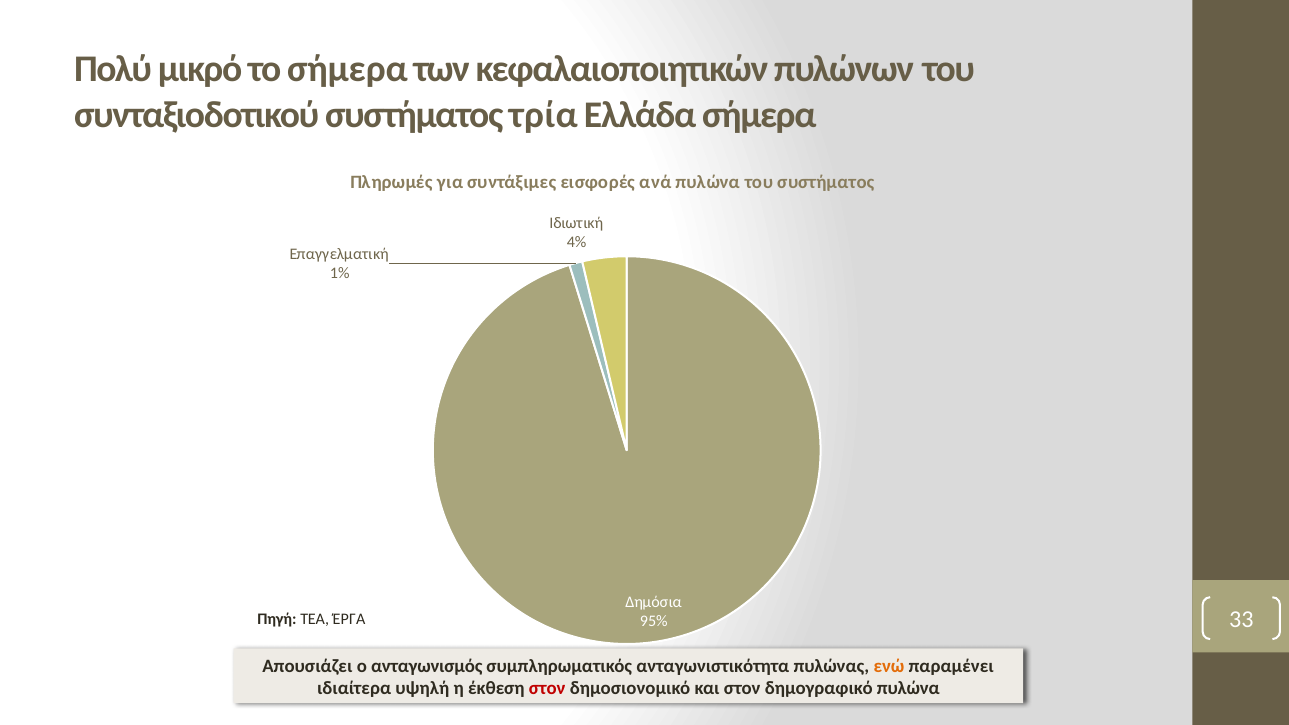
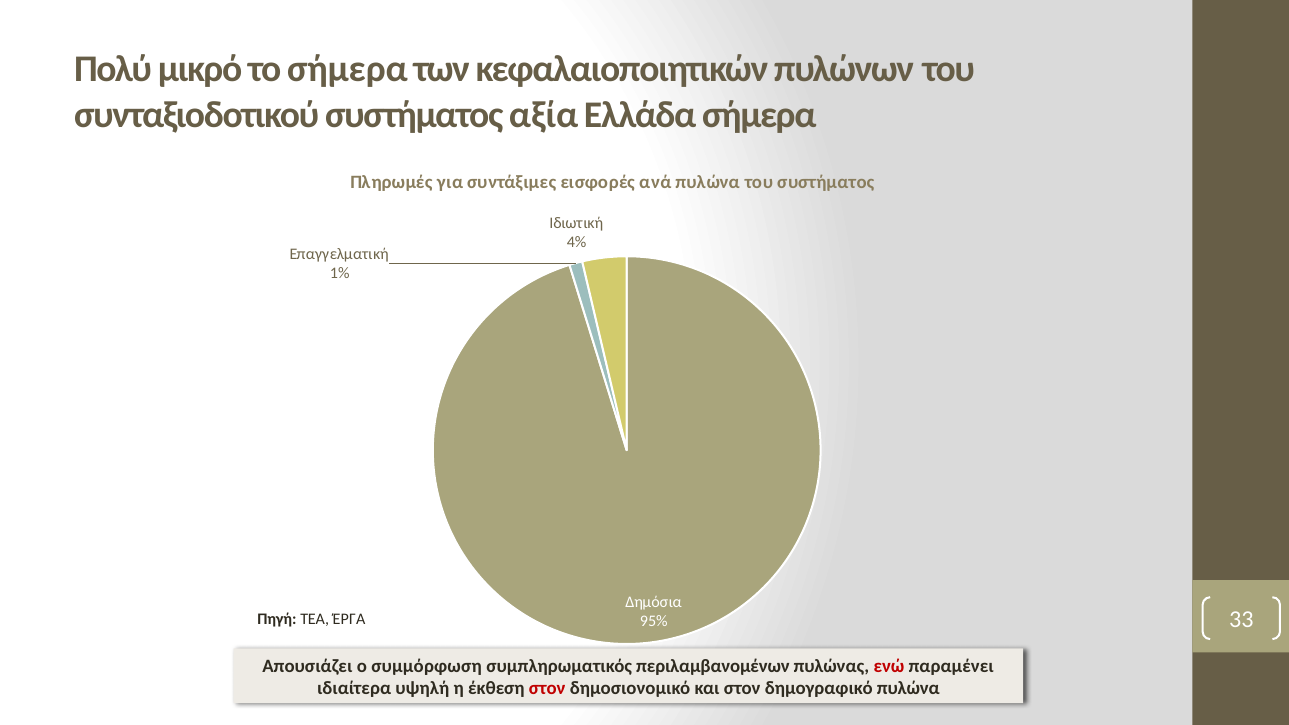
τρία: τρία -> αξία
ανταγωνισμός: ανταγωνισμός -> συμμόρφωση
ανταγωνιστικότητα: ανταγωνιστικότητα -> περιλαμβανομένων
ενώ colour: orange -> red
